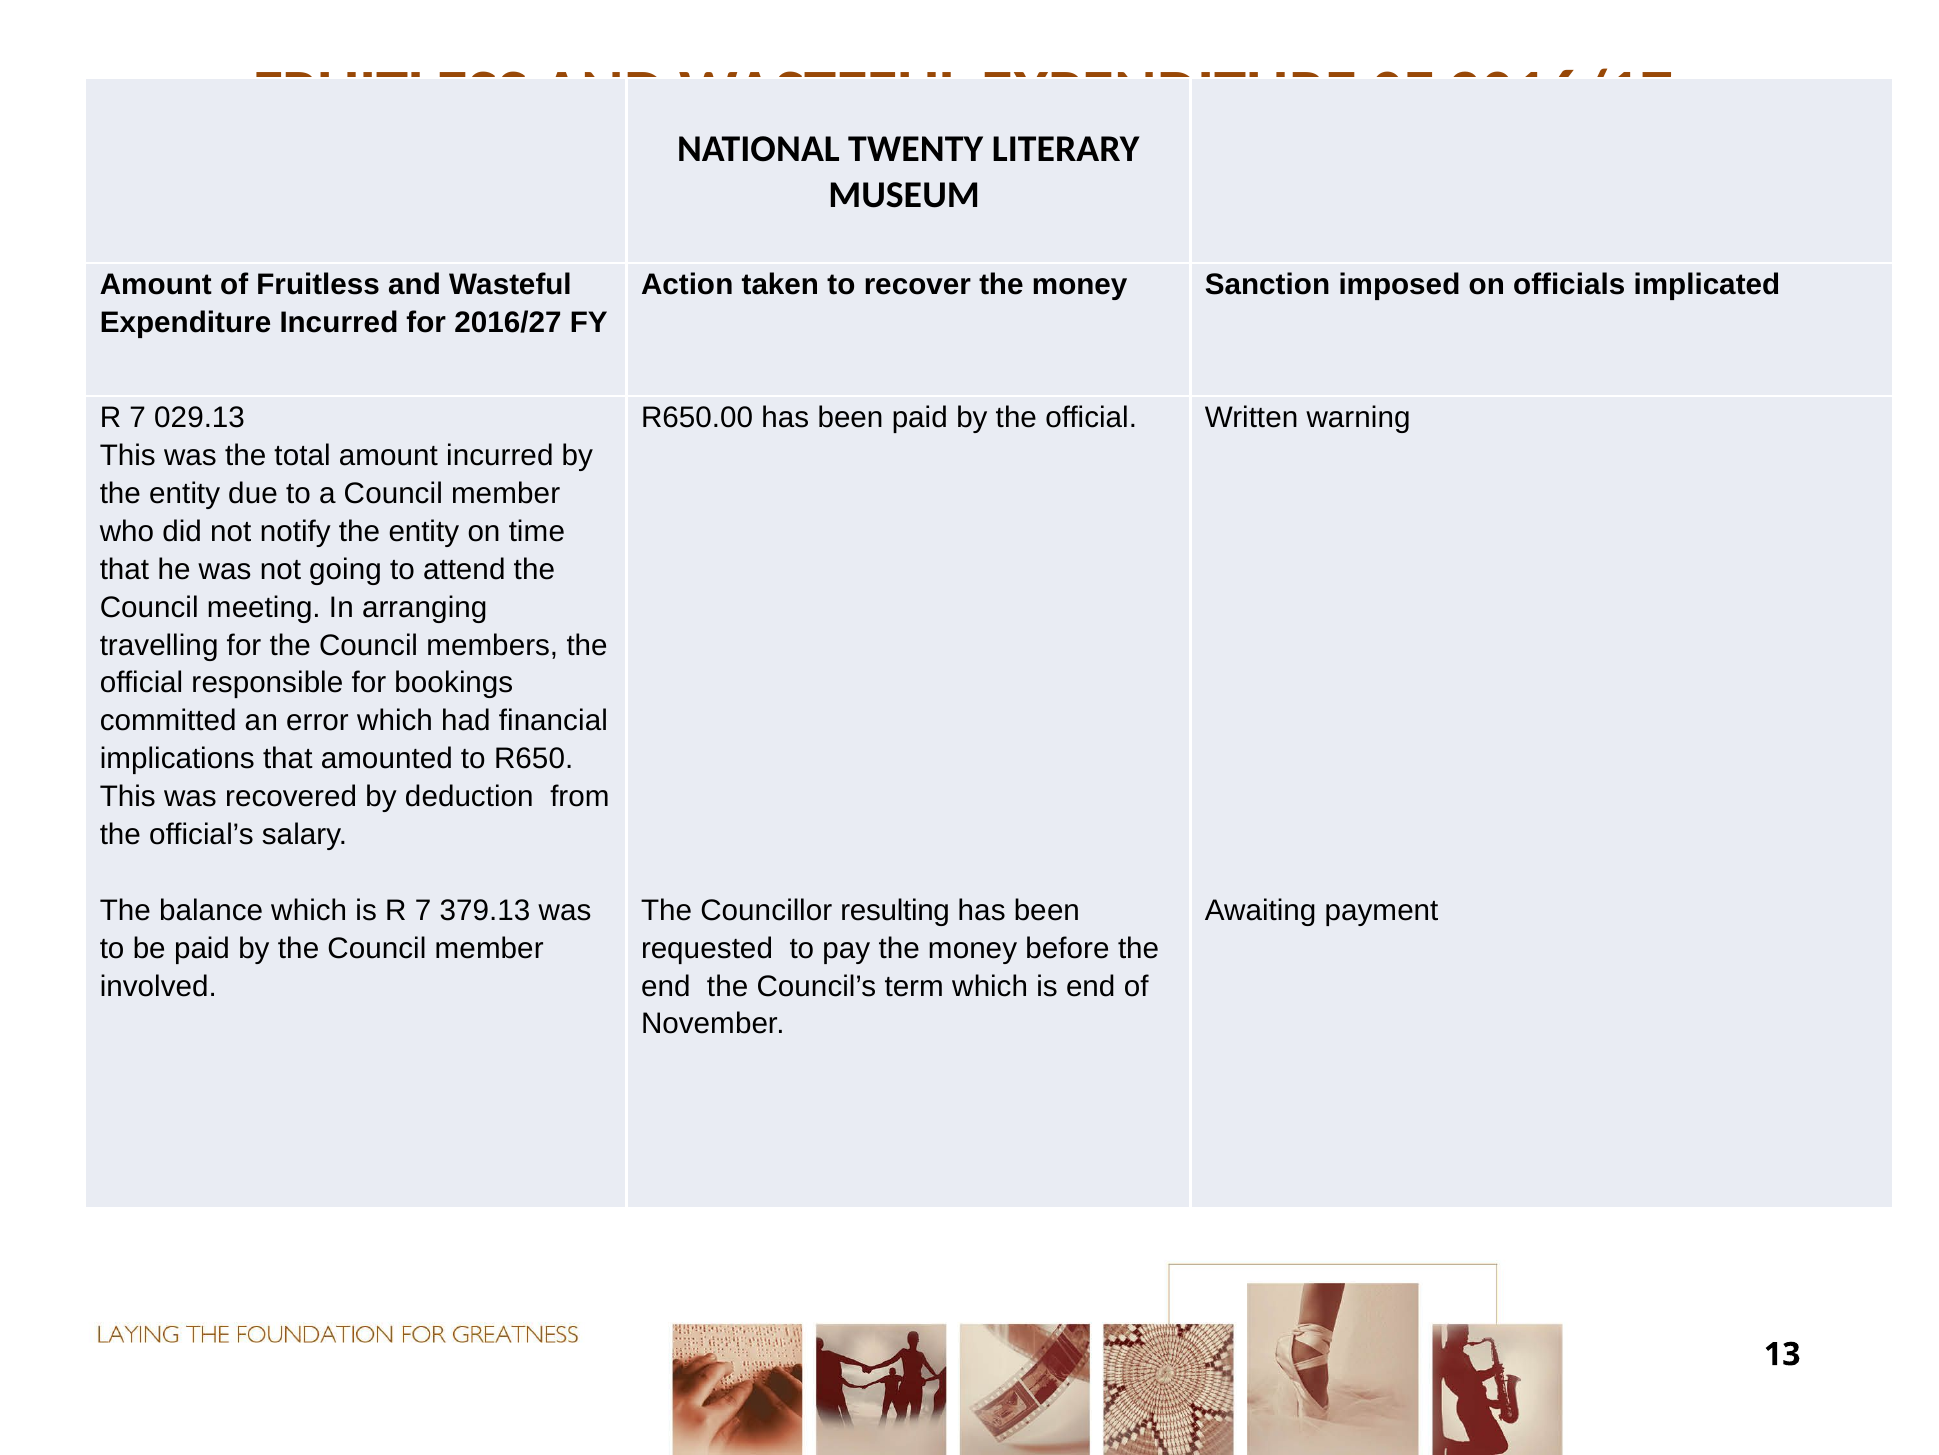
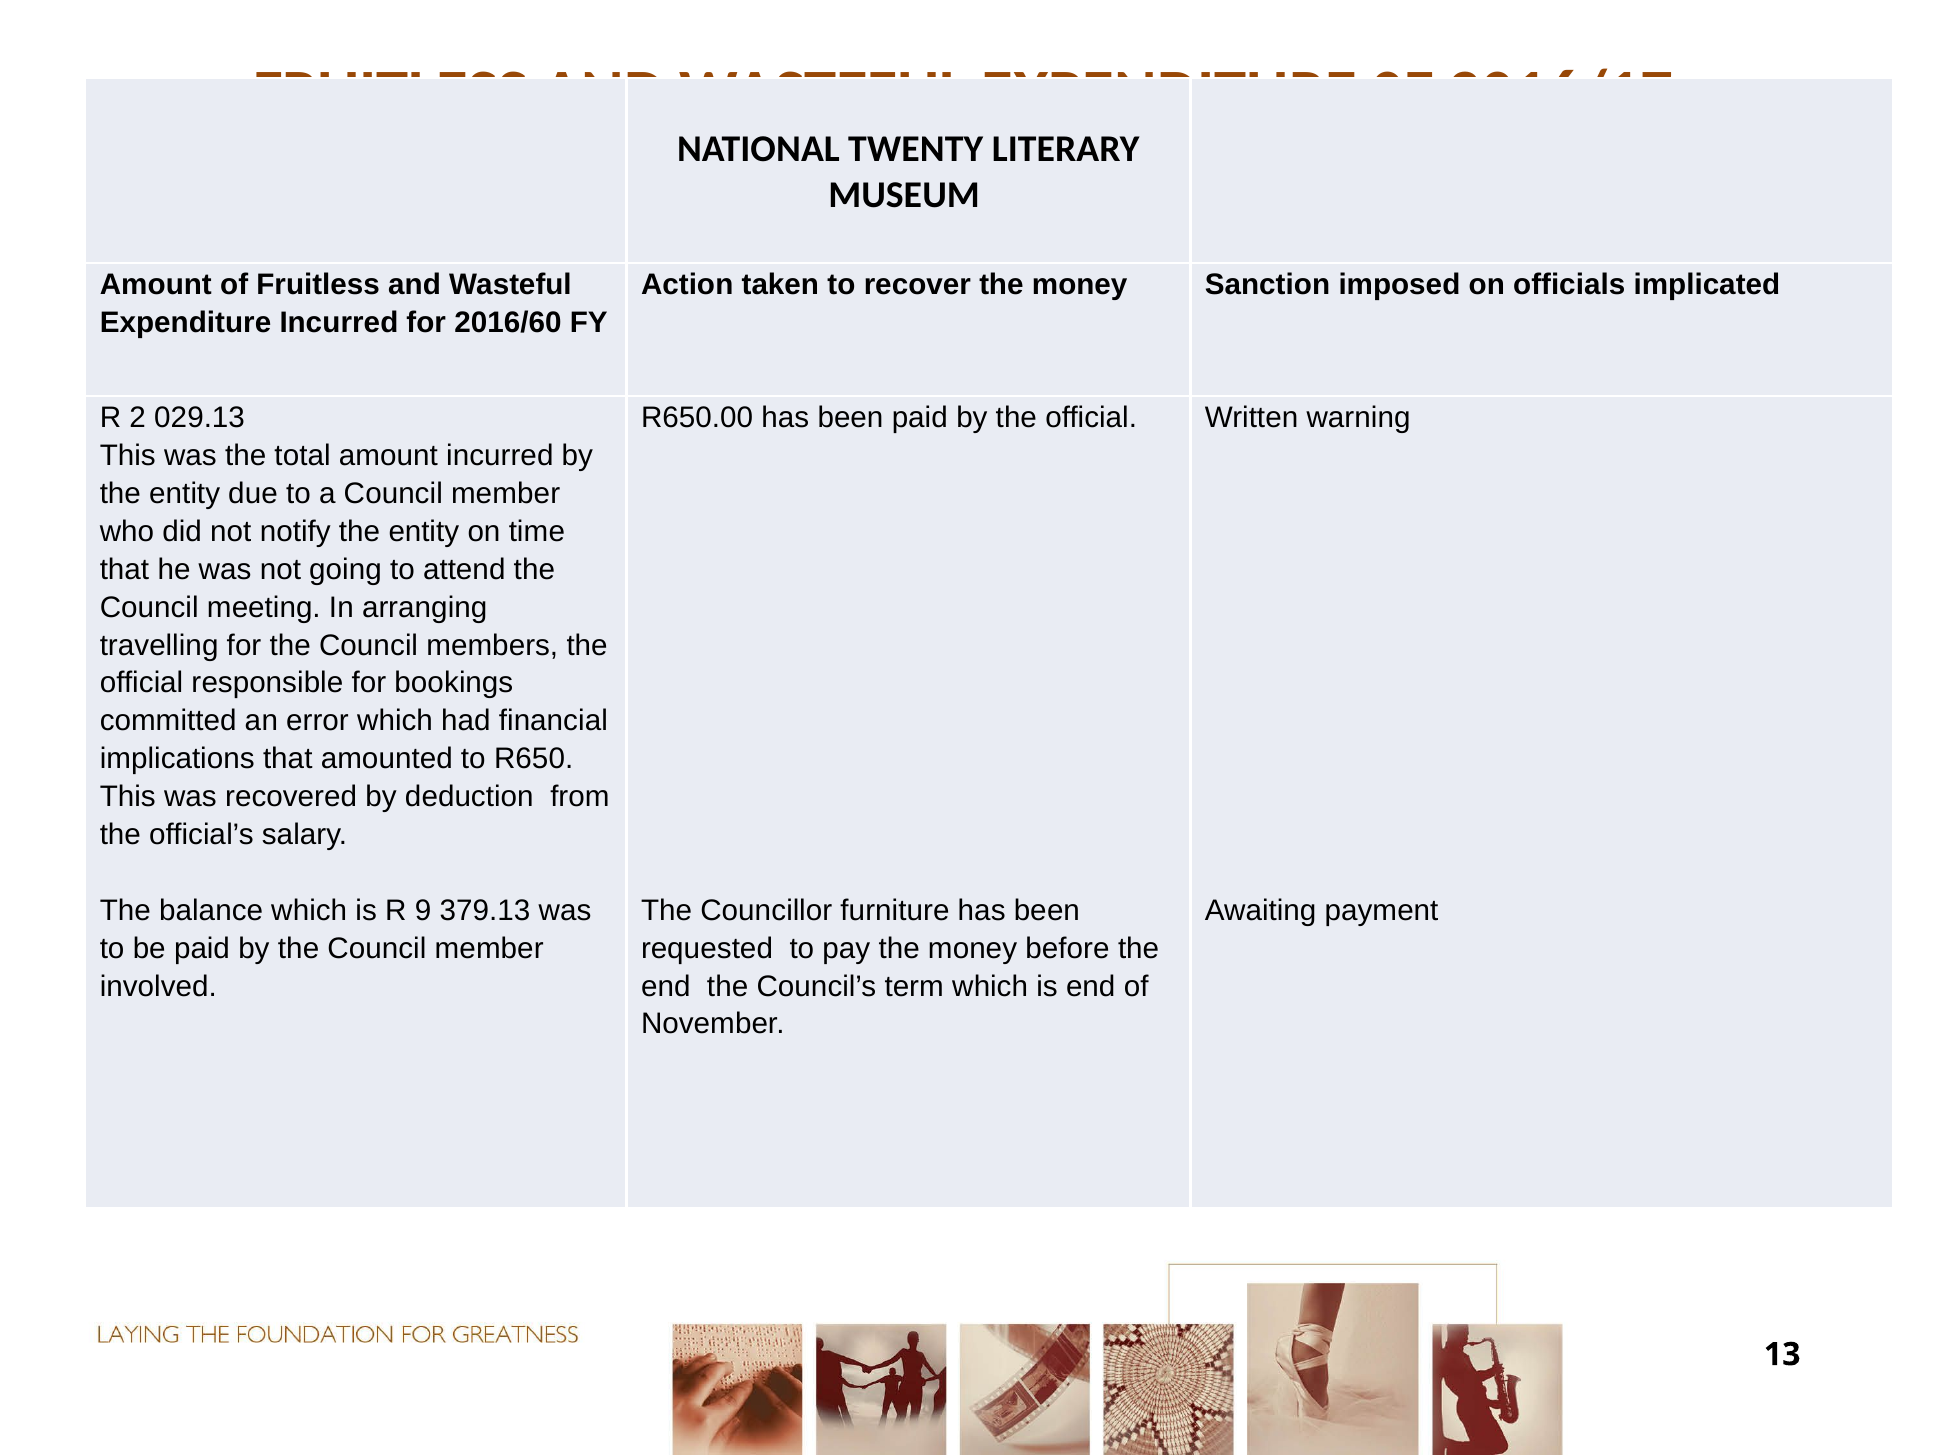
2016/27: 2016/27 -> 2016/60
7 at (138, 418): 7 -> 2
is R 7: 7 -> 9
resulting: resulting -> furniture
